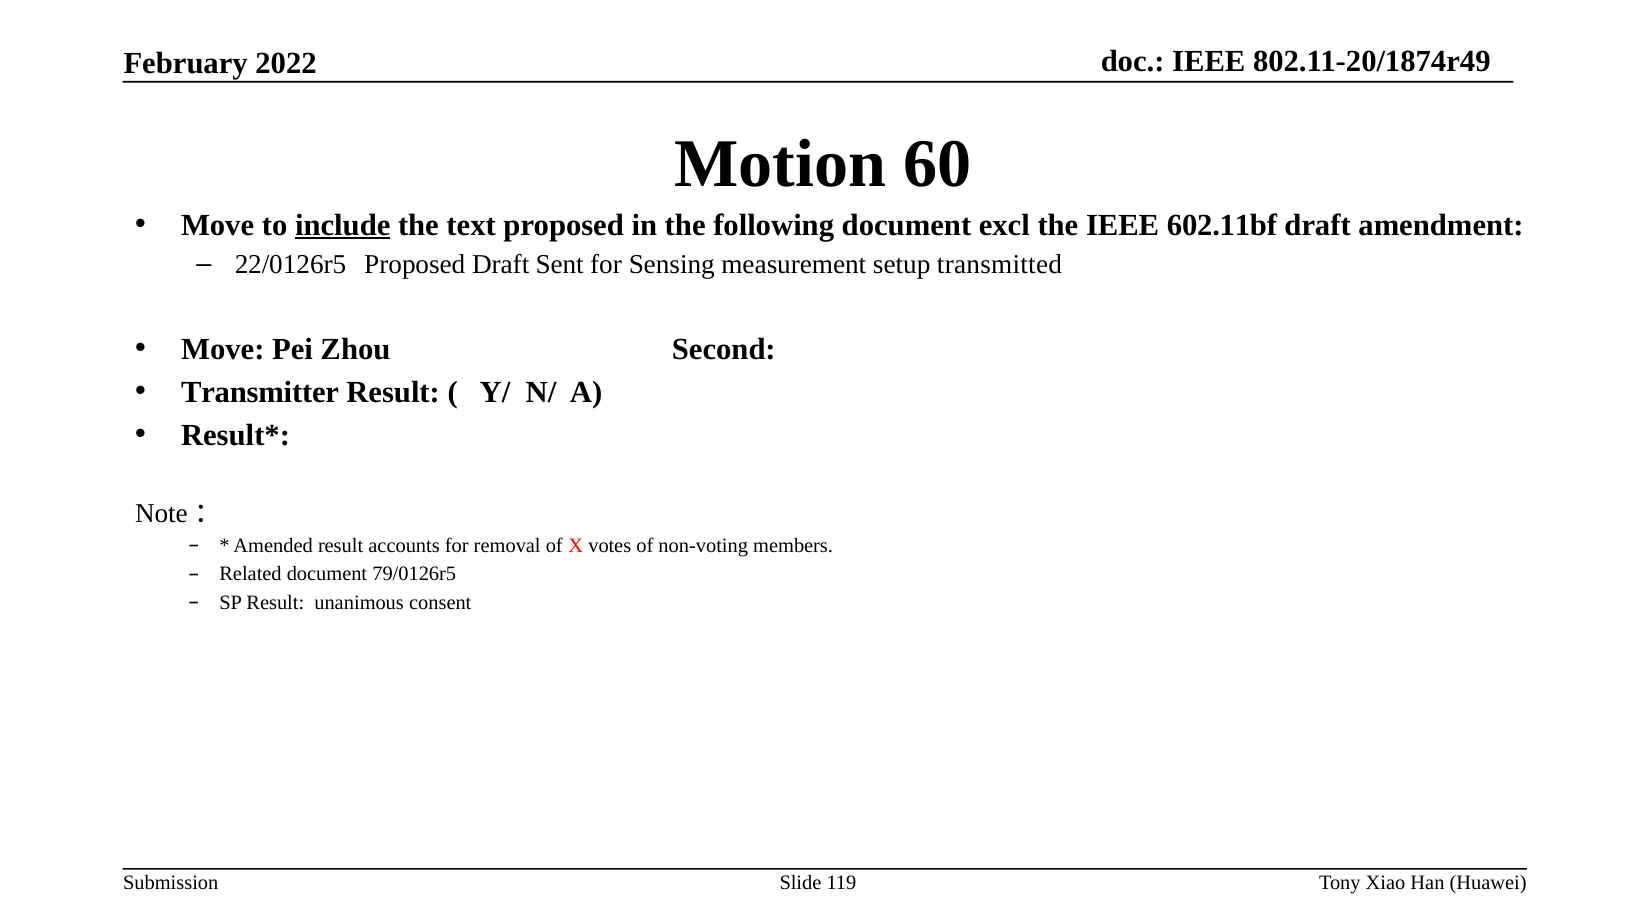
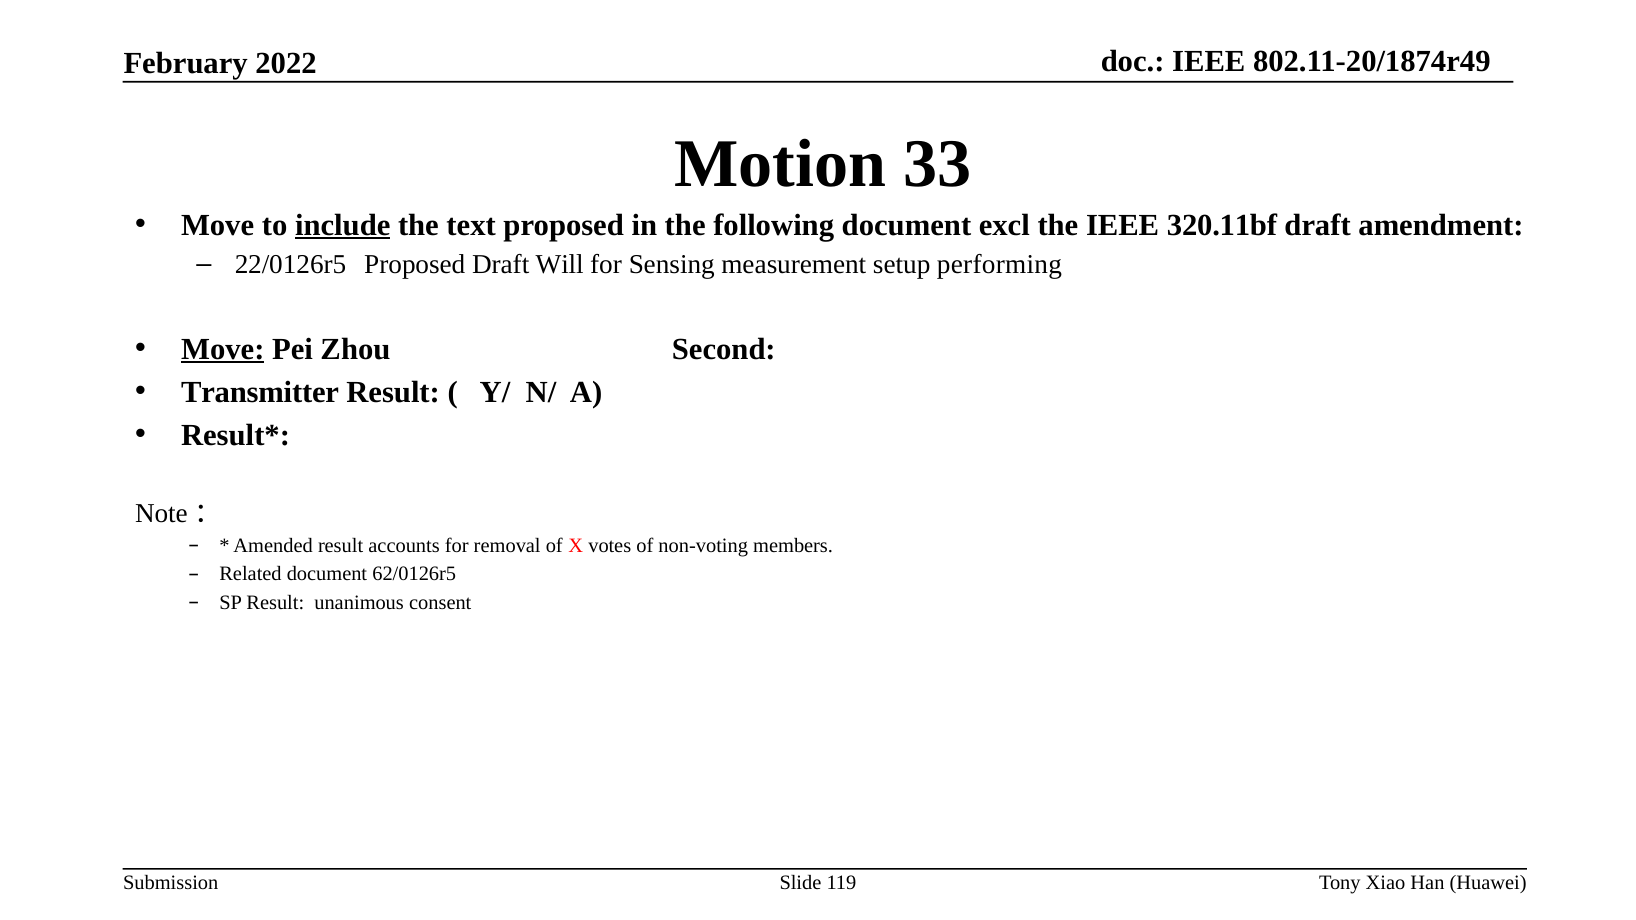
60: 60 -> 33
602.11bf: 602.11bf -> 320.11bf
Sent: Sent -> Will
transmitted: transmitted -> performing
Move at (223, 349) underline: none -> present
79/0126r5: 79/0126r5 -> 62/0126r5
